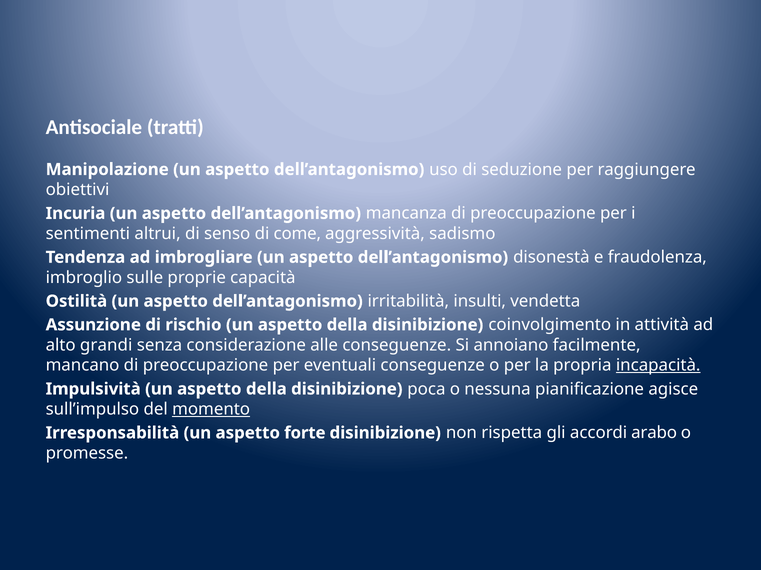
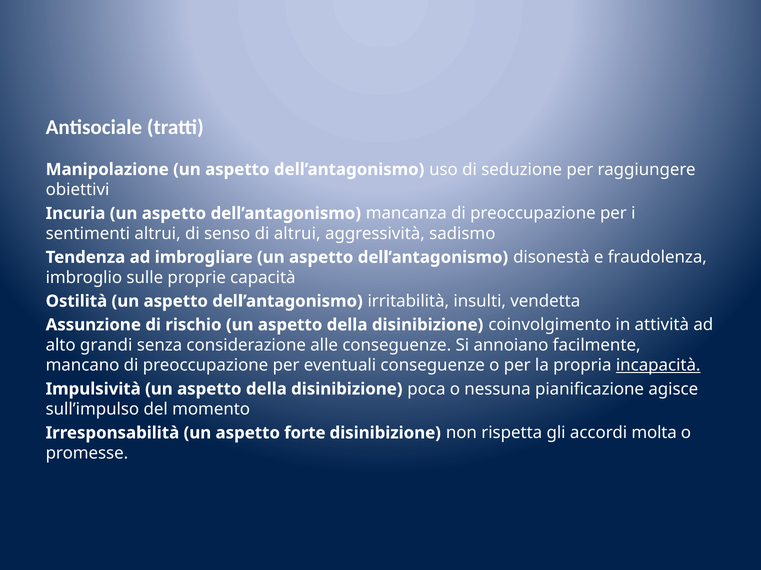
di come: come -> altrui
momento underline: present -> none
arabo: arabo -> molta
